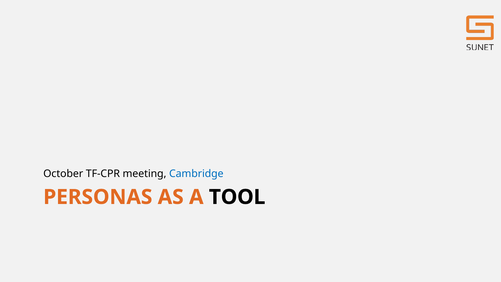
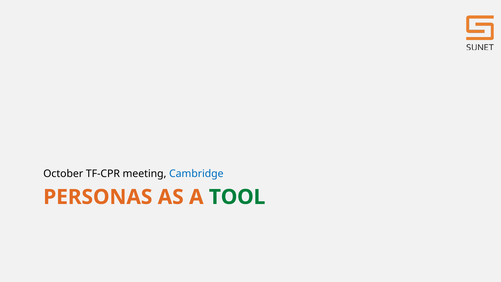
TOOL colour: black -> green
